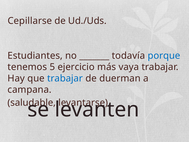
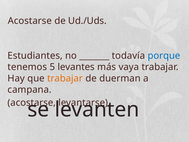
Cepillarse at (30, 21): Cepillarse -> Acostarse
ejercicio: ejercicio -> levantes
trabajar at (65, 78) colour: blue -> orange
saludable at (32, 102): saludable -> acostarse
